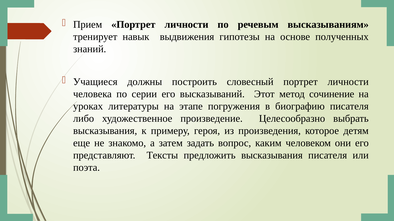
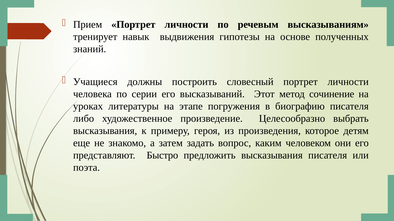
Тексты: Тексты -> Быстро
